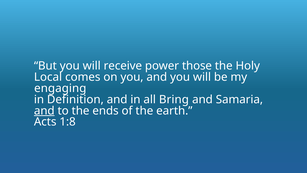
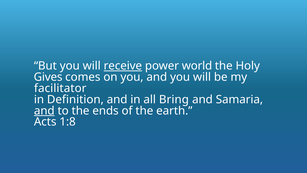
receive underline: none -> present
those: those -> world
Local: Local -> Gives
engaging: engaging -> facilitator
